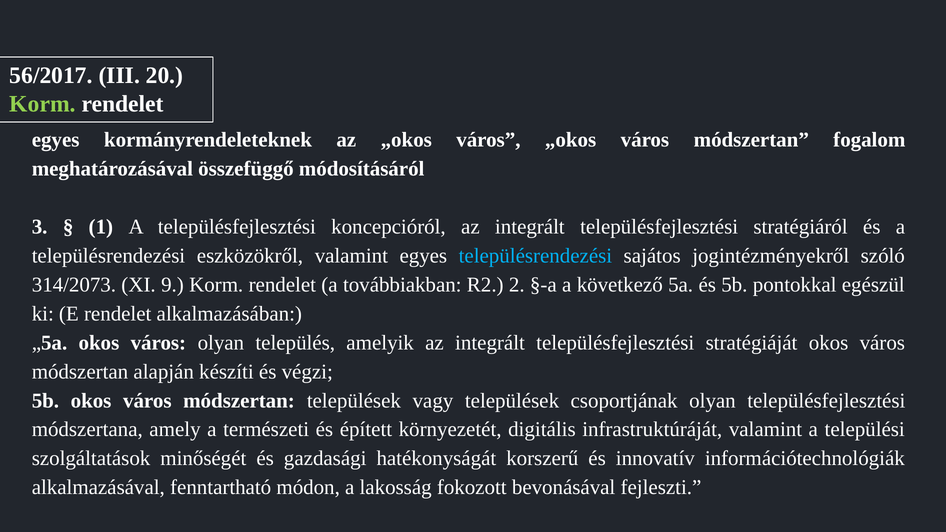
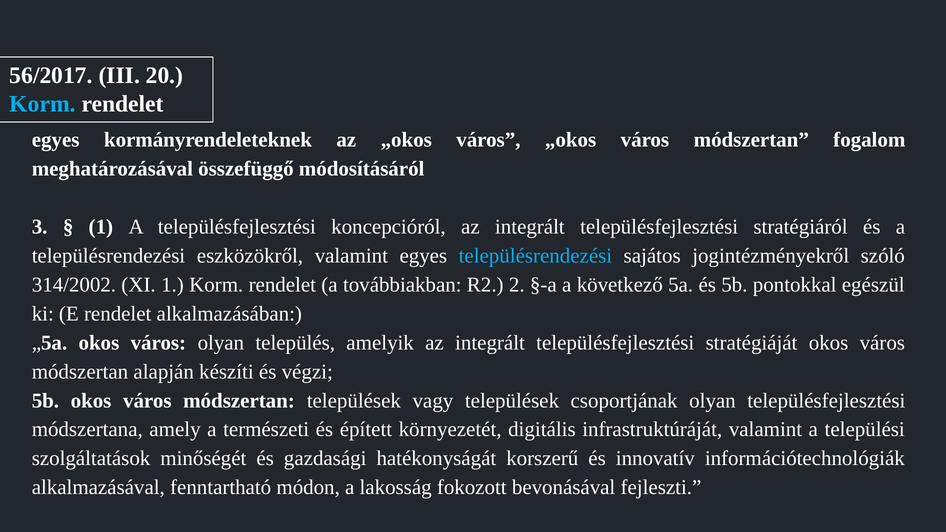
Korm at (43, 104) colour: light green -> light blue
314/2073: 314/2073 -> 314/2002
XI 9: 9 -> 1
